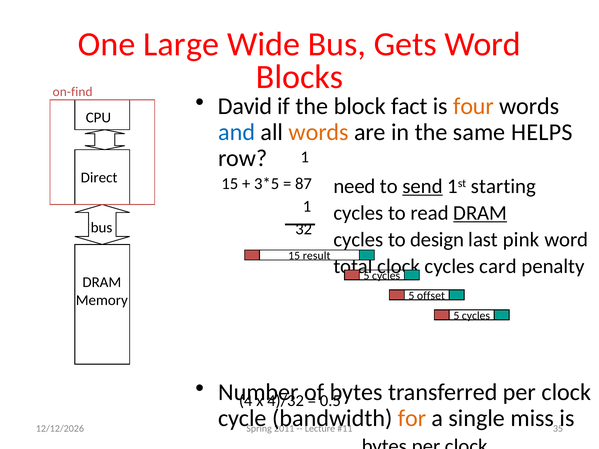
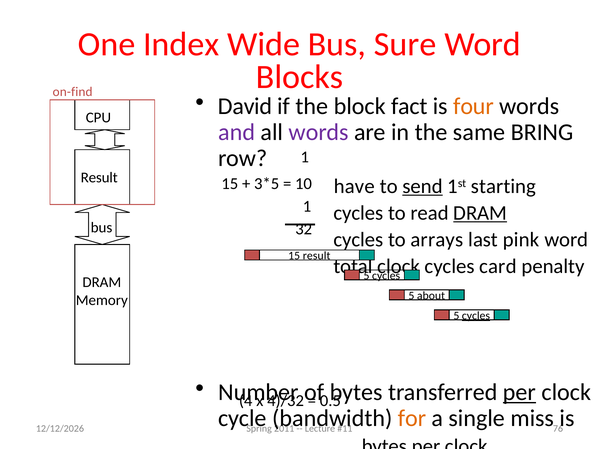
Large: Large -> Index
Gets: Gets -> Sure
and colour: blue -> purple
words at (319, 132) colour: orange -> purple
HELPS: HELPS -> BRING
Direct at (99, 178): Direct -> Result
87: 87 -> 10
need: need -> have
design: design -> arrays
offset: offset -> about
cycles at (476, 316) underline: none -> present
per at (519, 392) underline: none -> present
35: 35 -> 76
